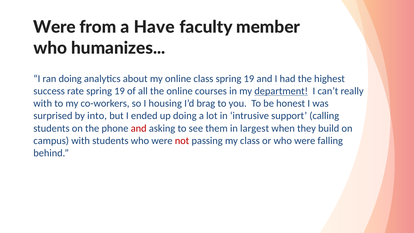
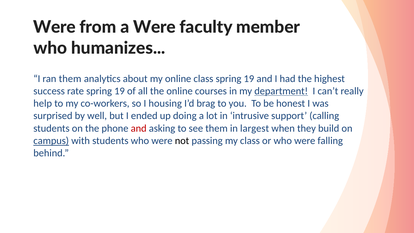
a Have: Have -> Were
ran doing: doing -> them
with at (43, 103): with -> help
into: into -> well
campus underline: none -> present
not colour: red -> black
